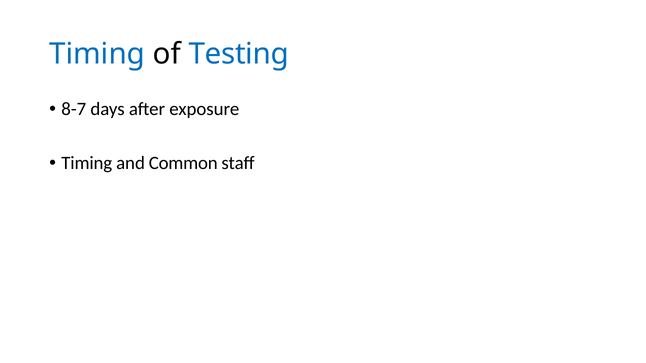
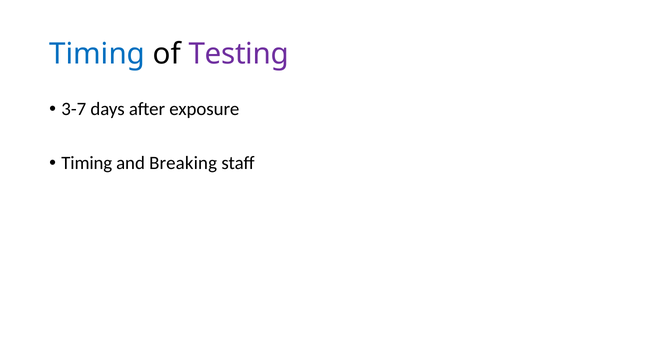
Testing colour: blue -> purple
8-7: 8-7 -> 3-7
Common: Common -> Breaking
